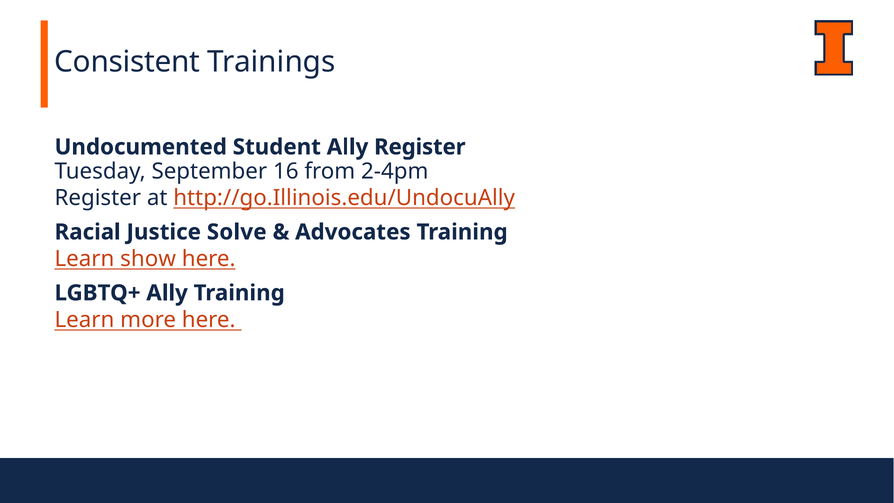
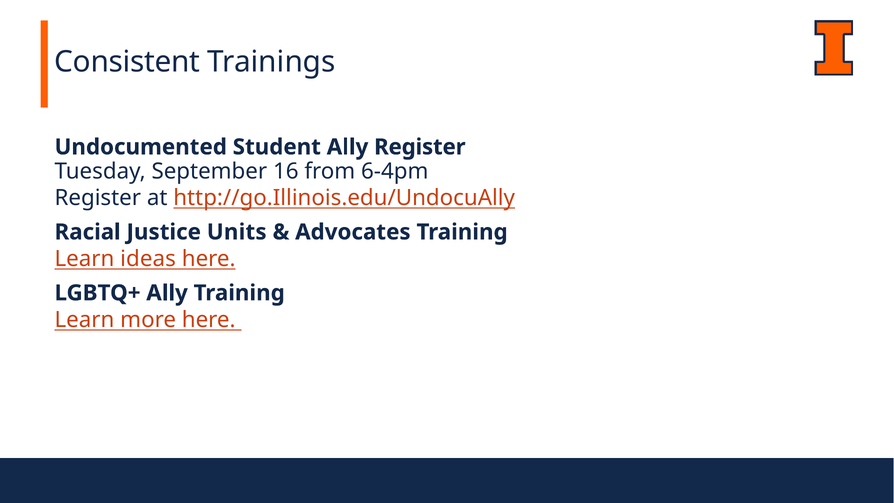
2-4pm: 2-4pm -> 6-4pm
Solve: Solve -> Units
show: show -> ideas
